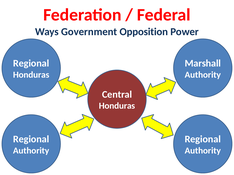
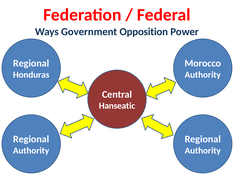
Marshall: Marshall -> Morocco
Honduras at (117, 106): Honduras -> Hanseatic
